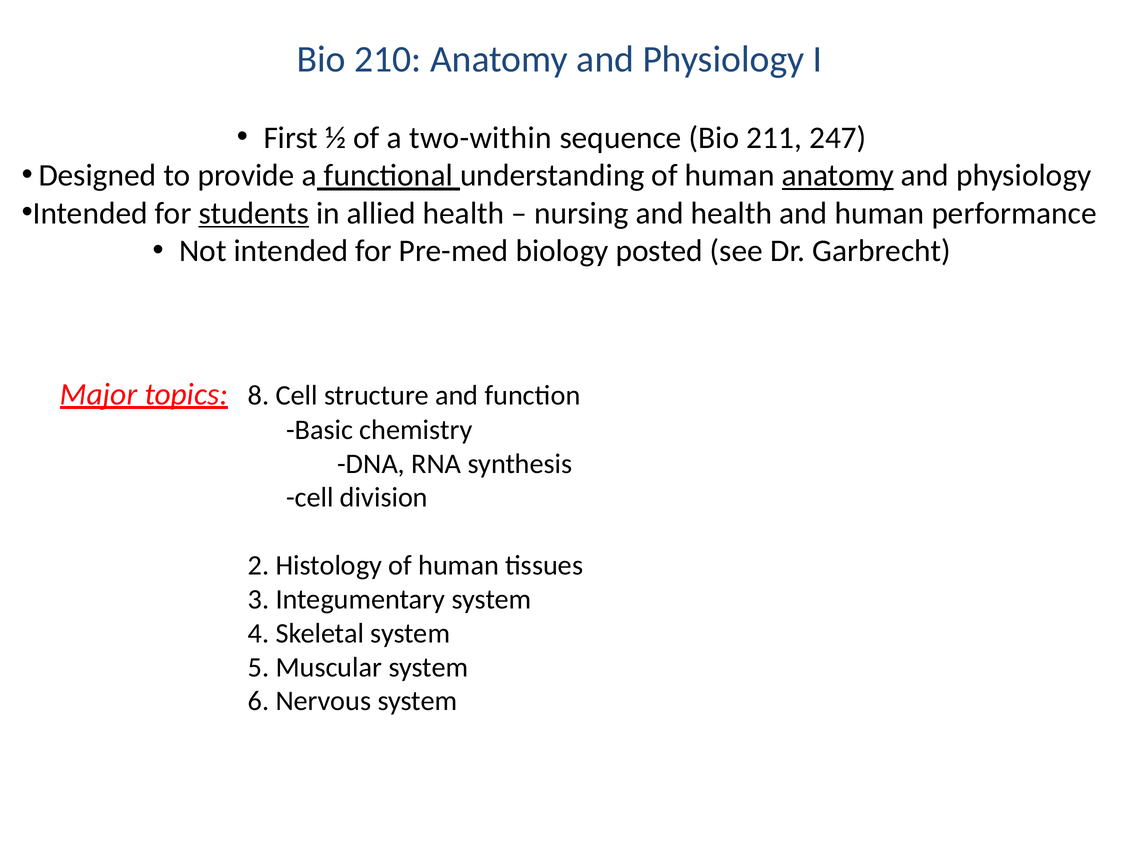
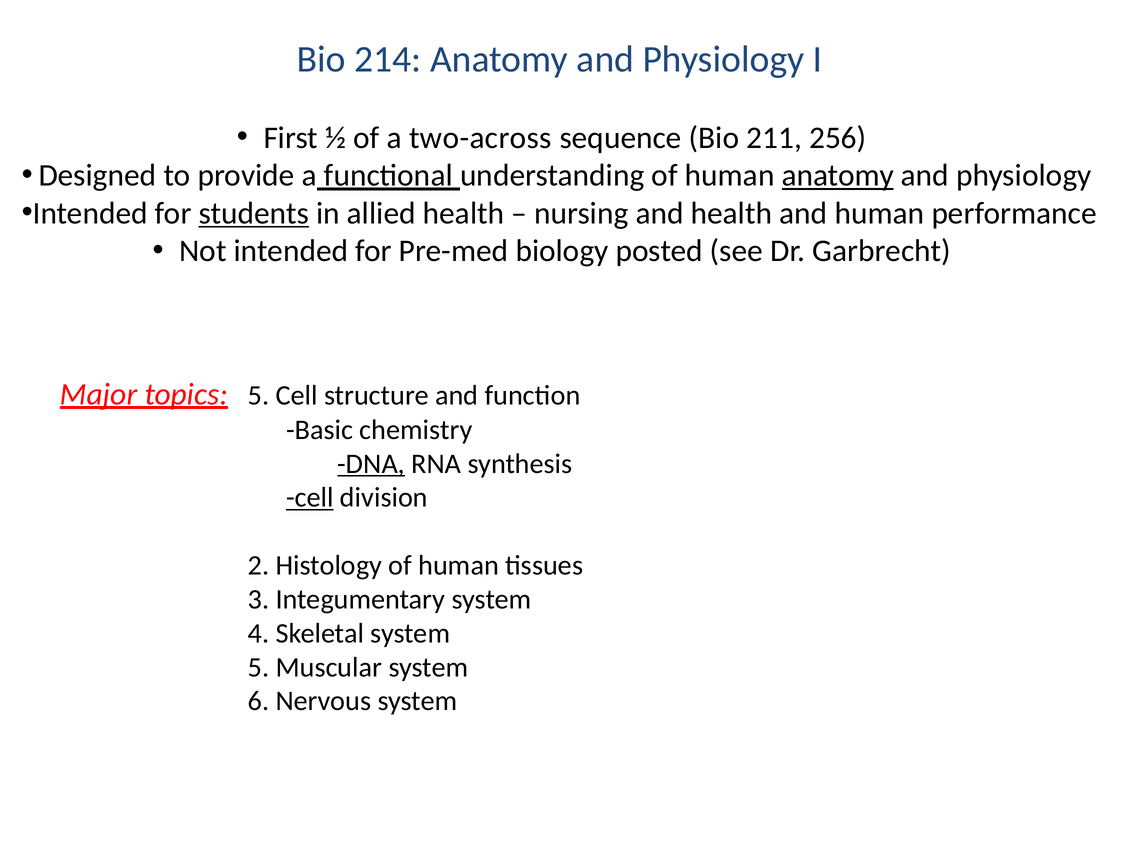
210: 210 -> 214
two-within: two-within -> two-across
247: 247 -> 256
topics 8: 8 -> 5
DNA underline: none -> present
cell at (310, 498) underline: none -> present
